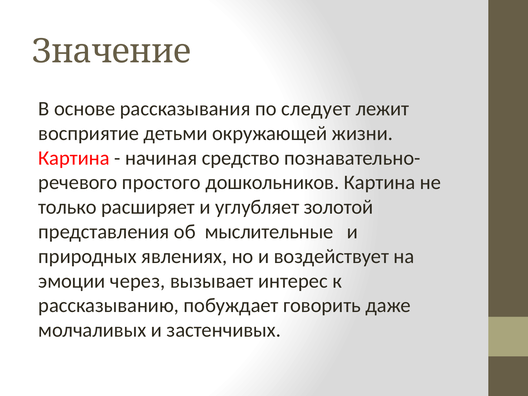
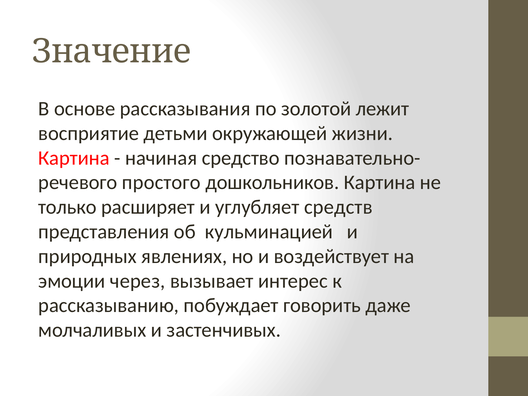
следует: следует -> золотой
золотой: золотой -> средств
мыслительные: мыслительные -> кульминацией
